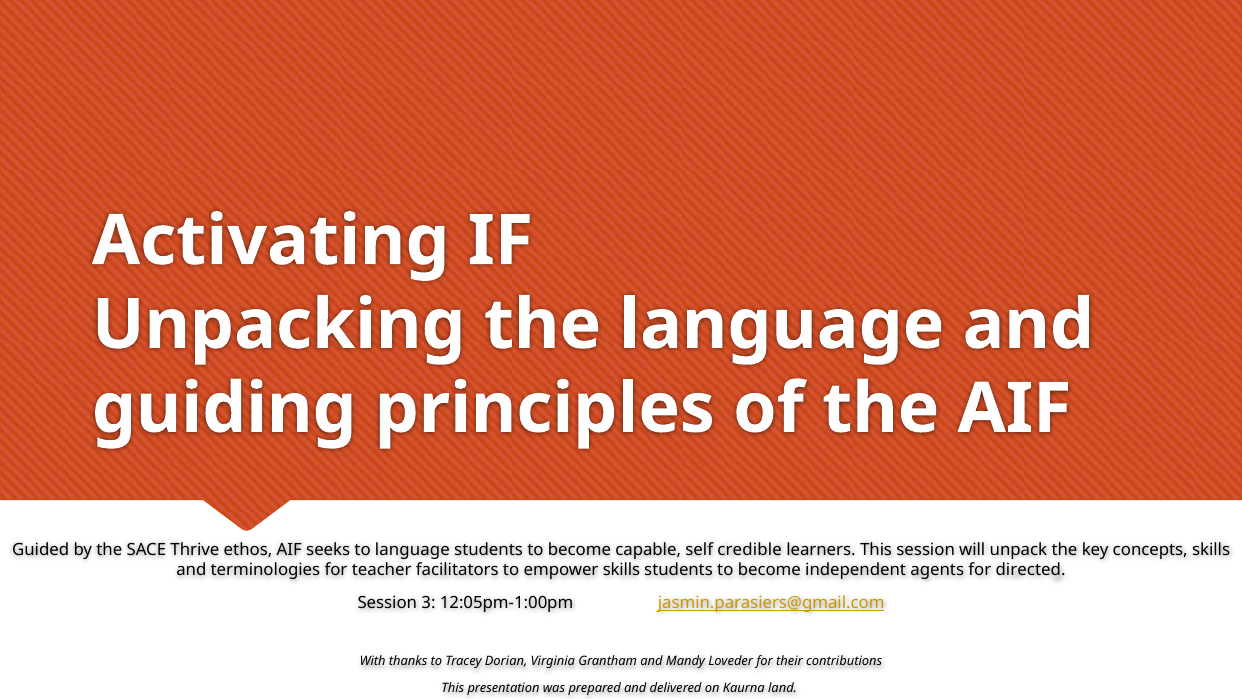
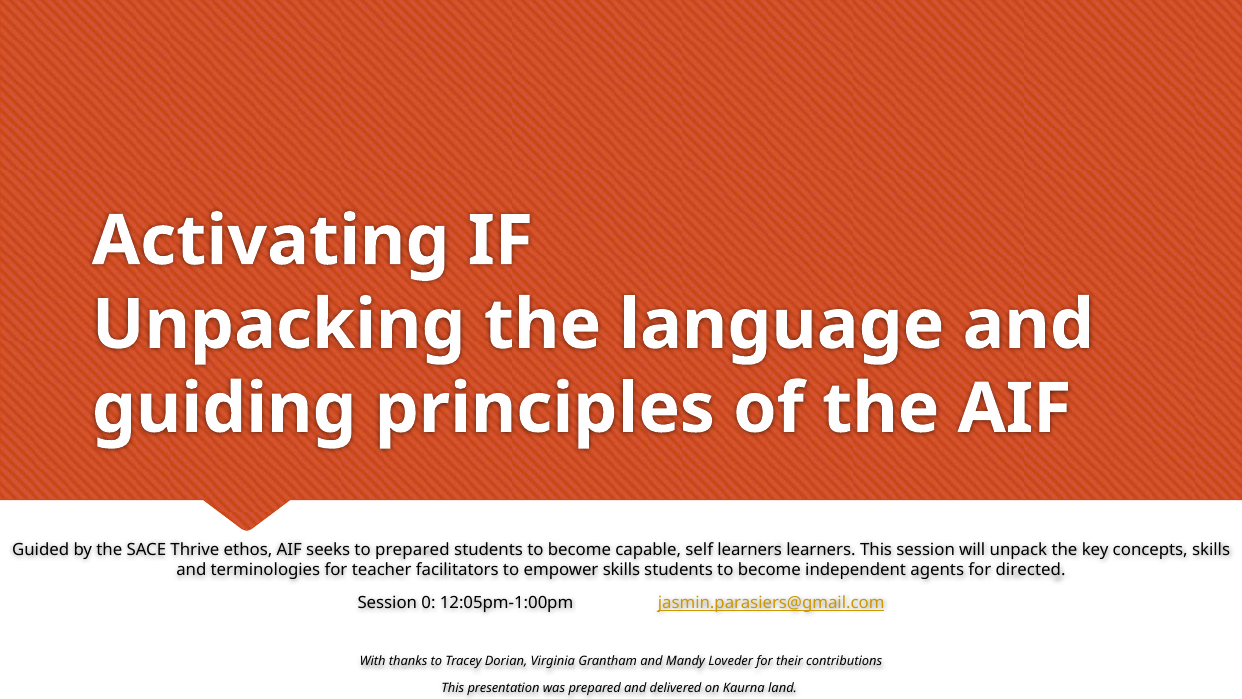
to language: language -> prepared
self credible: credible -> learners
3: 3 -> 0
